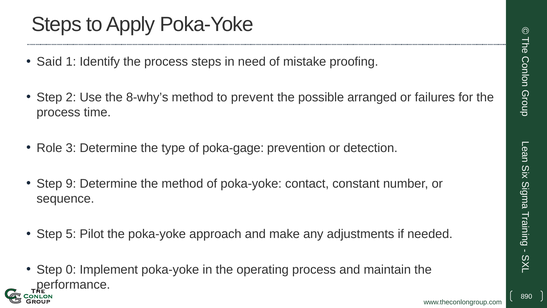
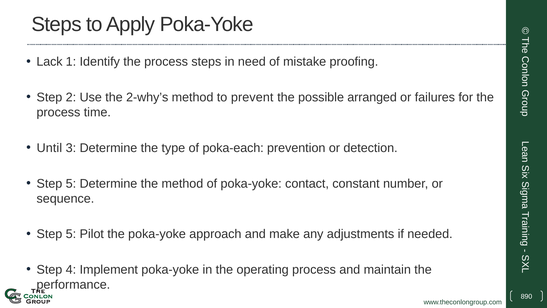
Said: Said -> Lack
8-why’s: 8-why’s -> 2-why’s
Role: Role -> Until
poka-gage: poka-gage -> poka-each
9 at (71, 183): 9 -> 5
0: 0 -> 4
